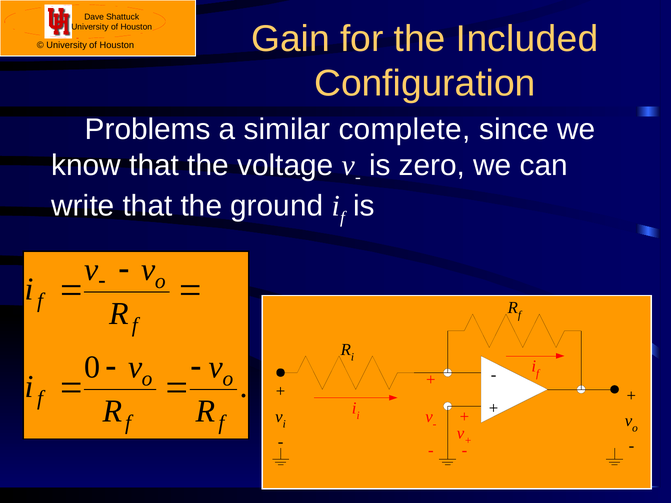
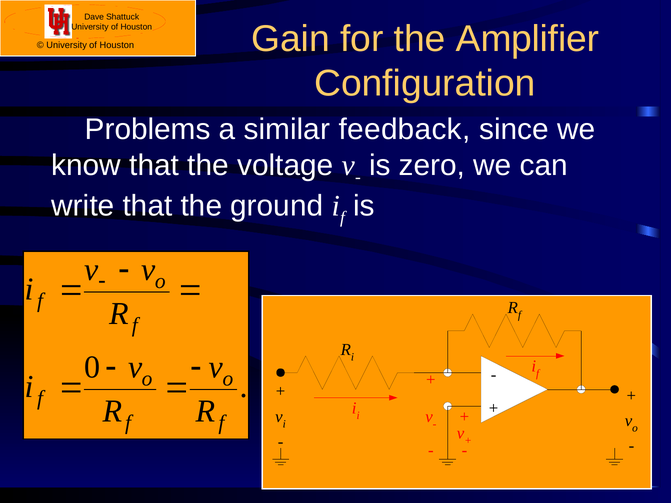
Included: Included -> Amplifier
complete: complete -> feedback
